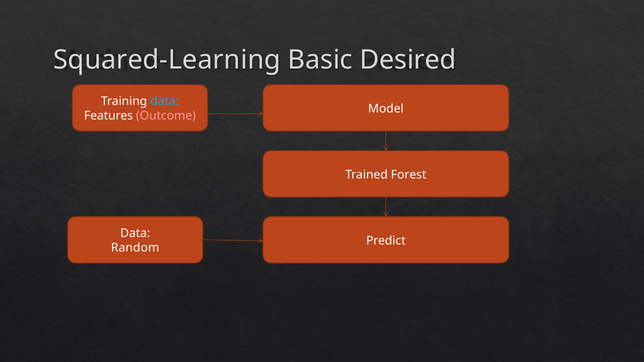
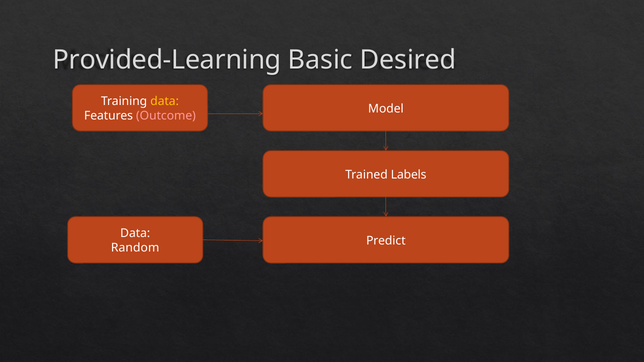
Squared-Learning: Squared-Learning -> Provided-Learning
data at (165, 101) colour: light blue -> yellow
Forest: Forest -> Labels
